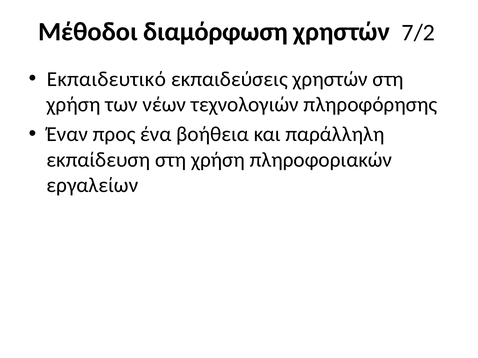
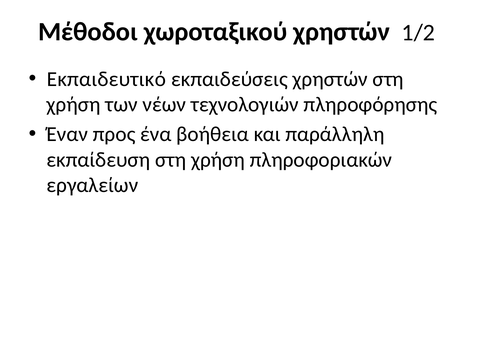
διαμόρφωση: διαμόρφωση -> χωροταξικού
7/2: 7/2 -> 1/2
